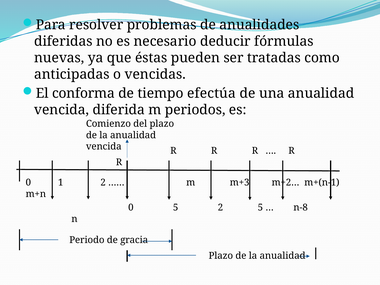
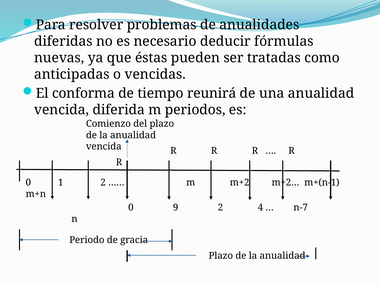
efectúa: efectúa -> reunirá
m+3: m+3 -> m+2
0 5: 5 -> 9
2 5: 5 -> 4
n-8: n-8 -> n-7
